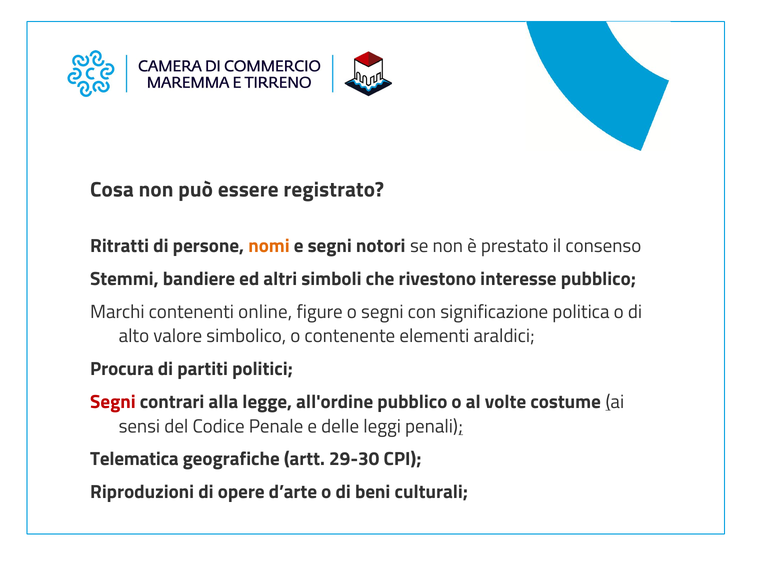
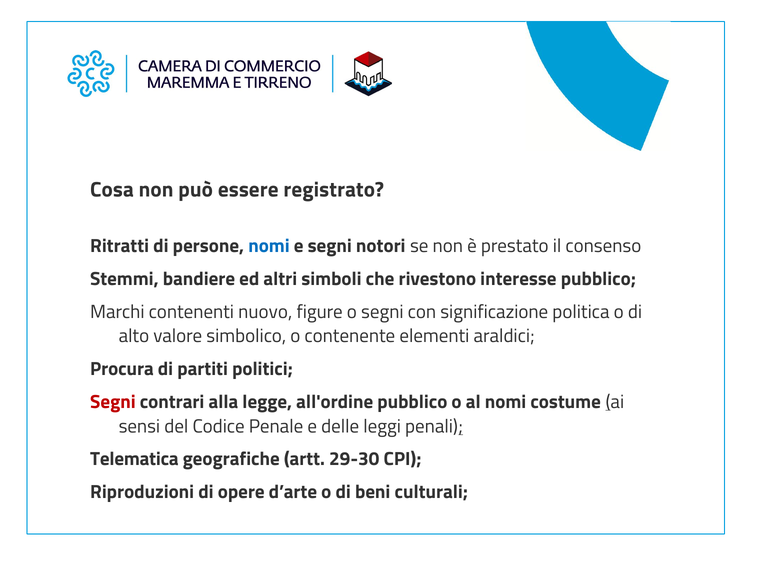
nomi at (269, 246) colour: orange -> blue
online: online -> nuovo
al volte: volte -> nomi
